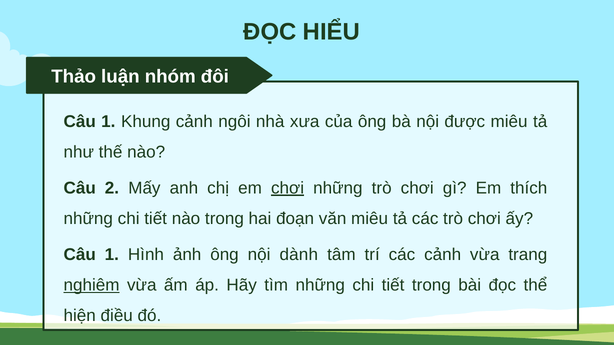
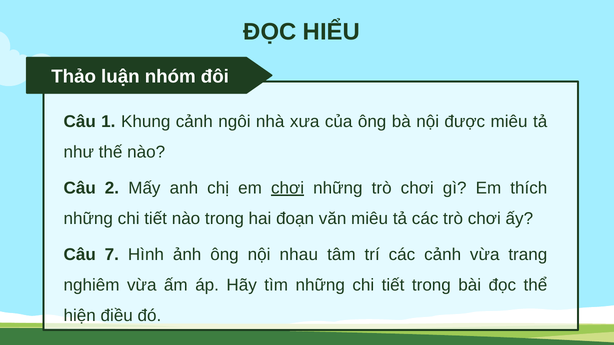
1 at (112, 255): 1 -> 7
dành: dành -> nhau
nghiêm underline: present -> none
